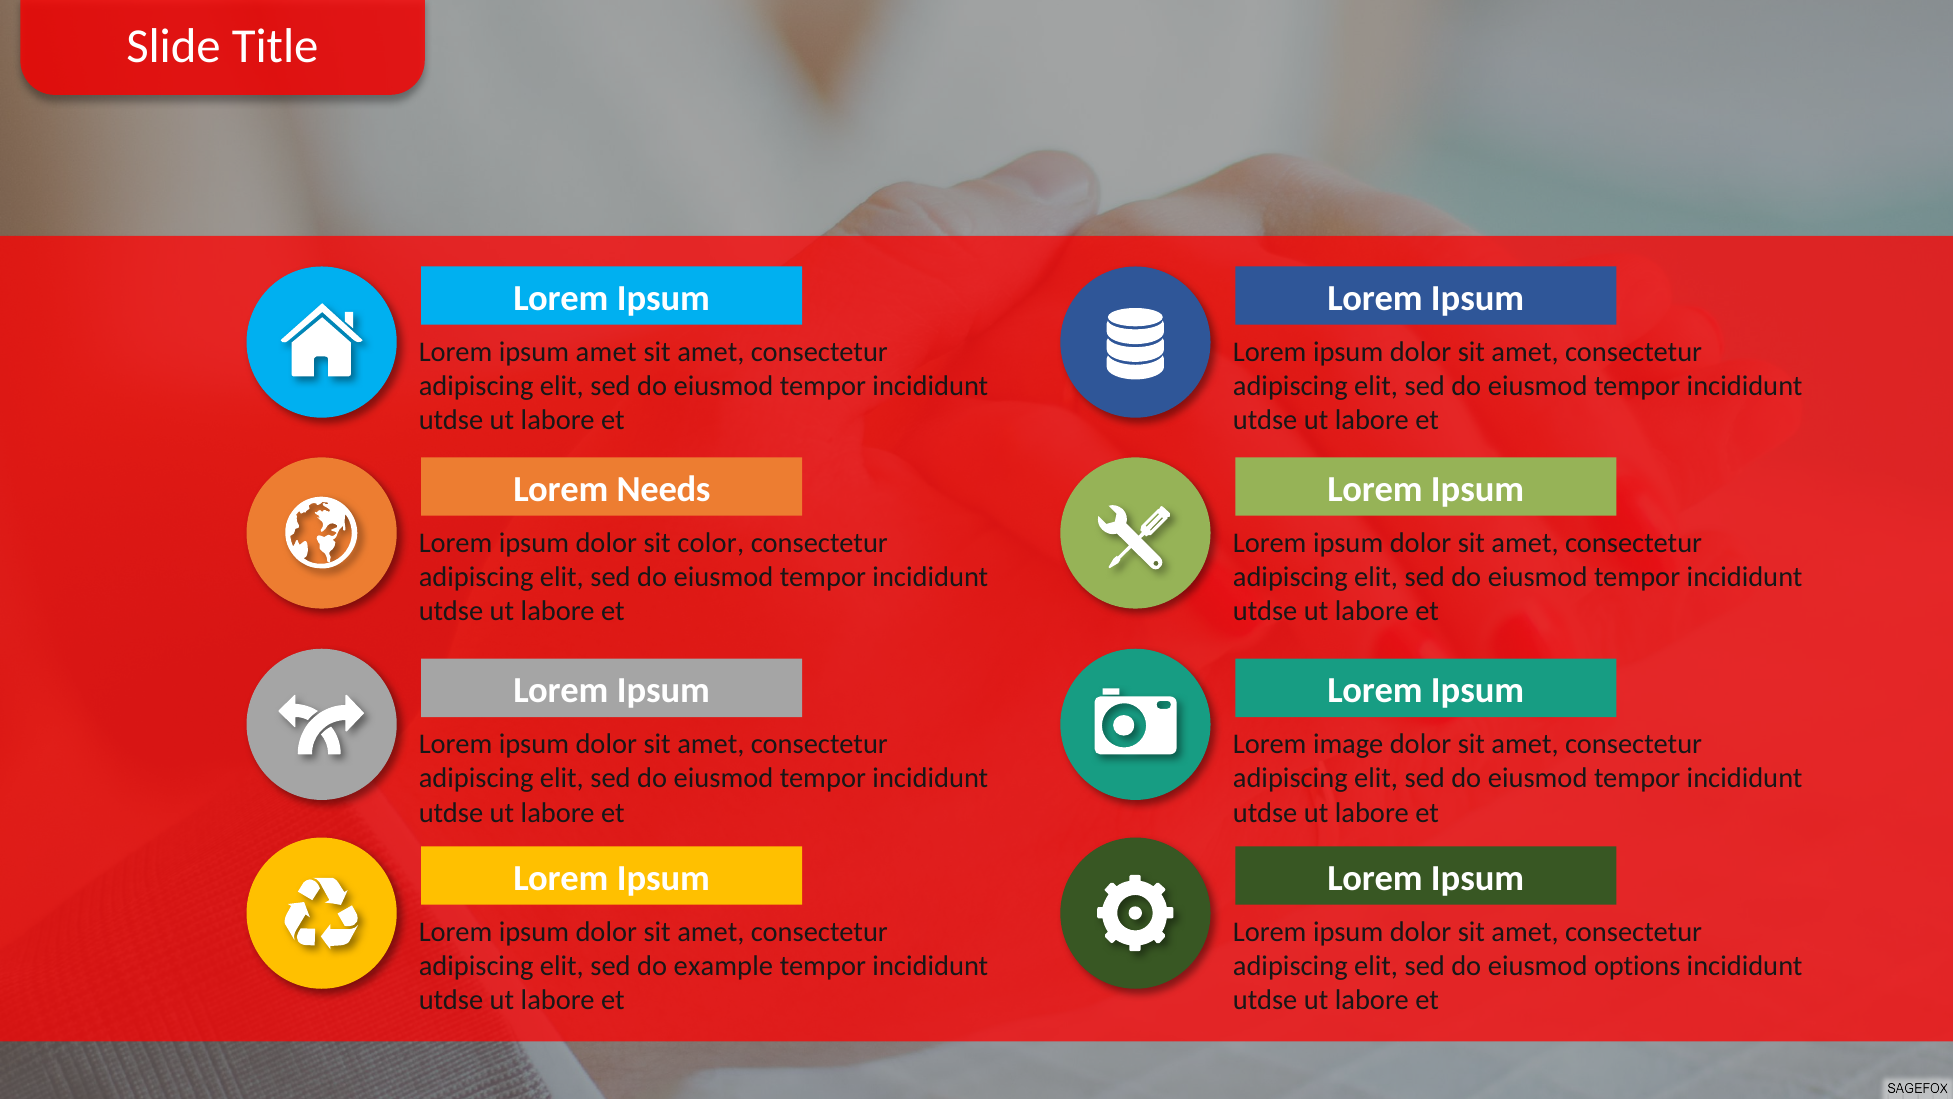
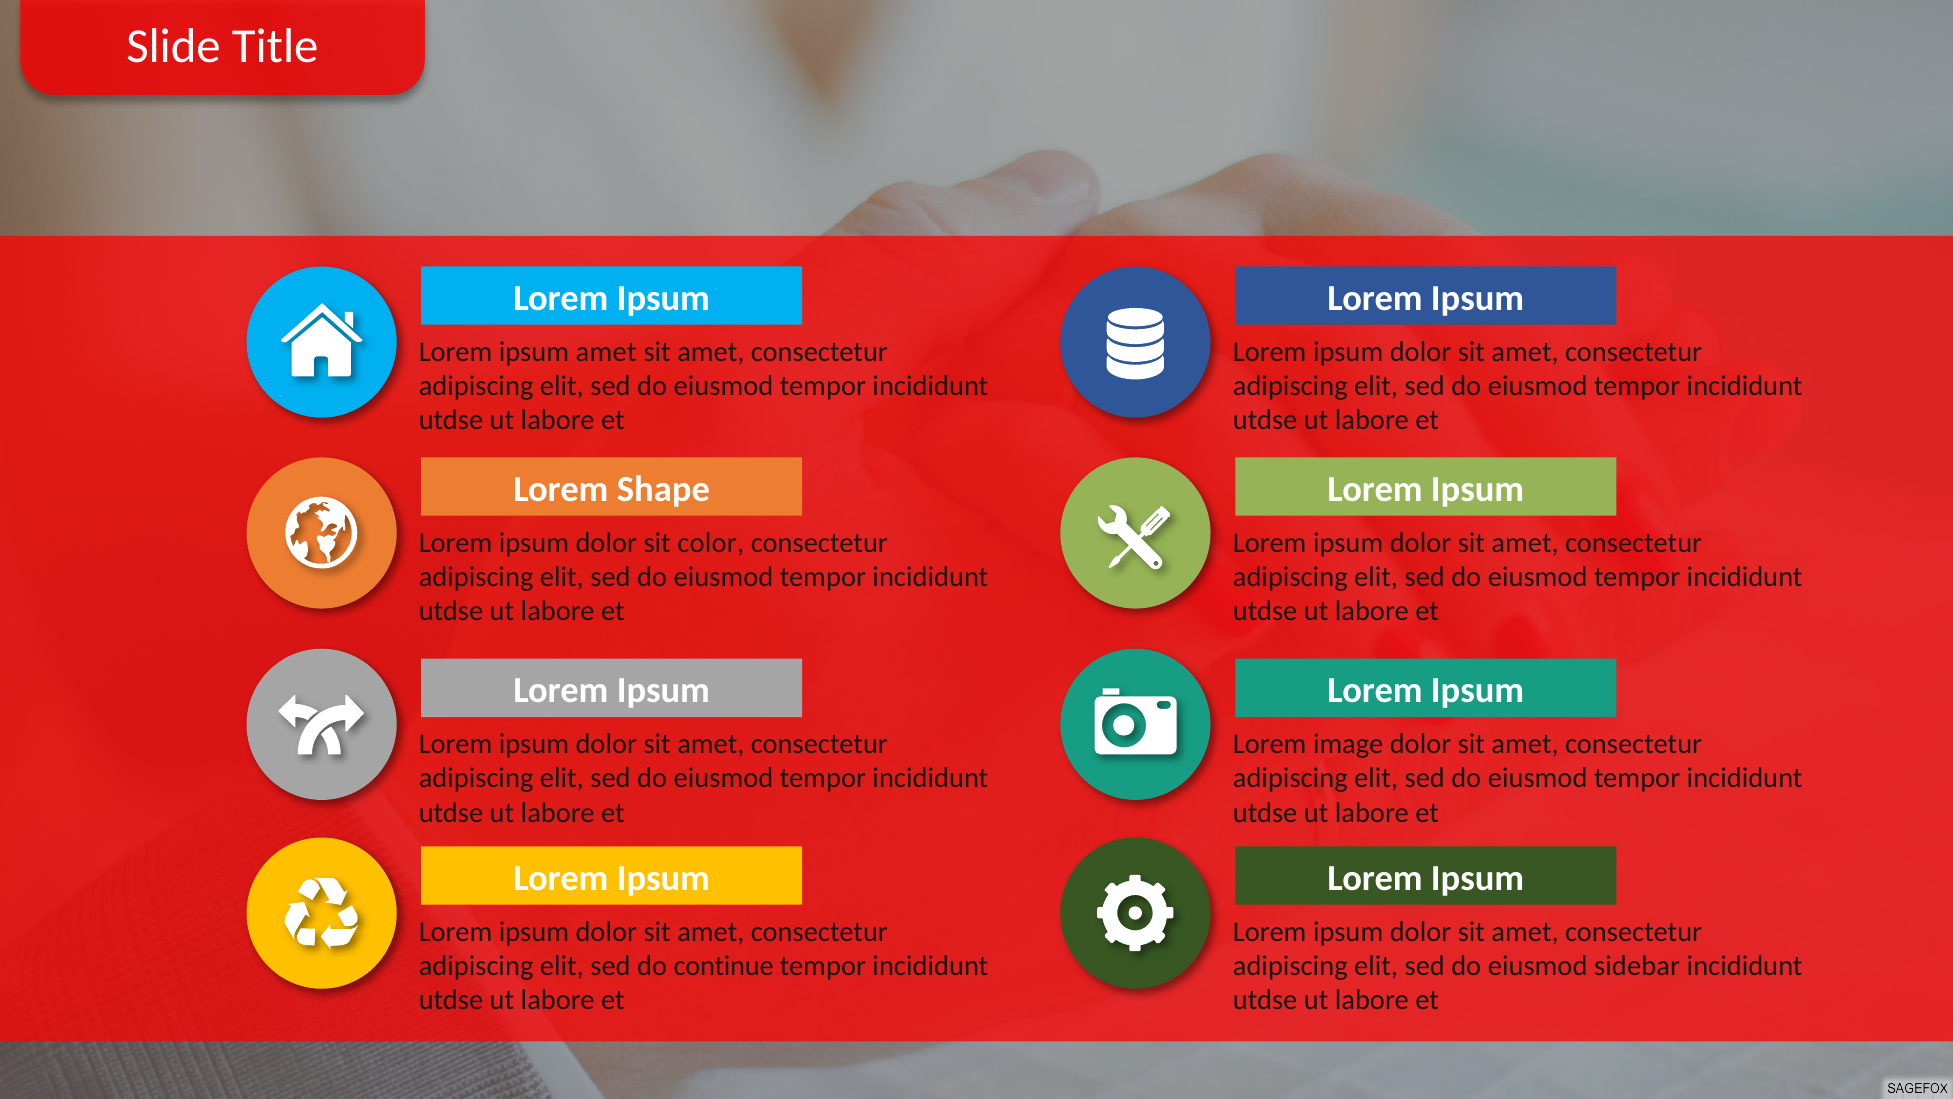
Needs: Needs -> Shape
example: example -> continue
options: options -> sidebar
